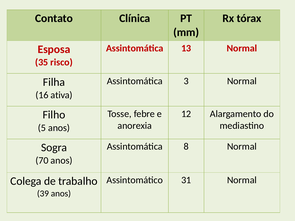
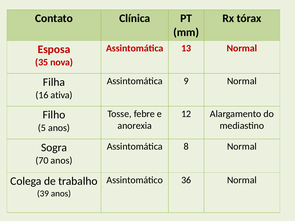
risco: risco -> nova
3: 3 -> 9
31: 31 -> 36
